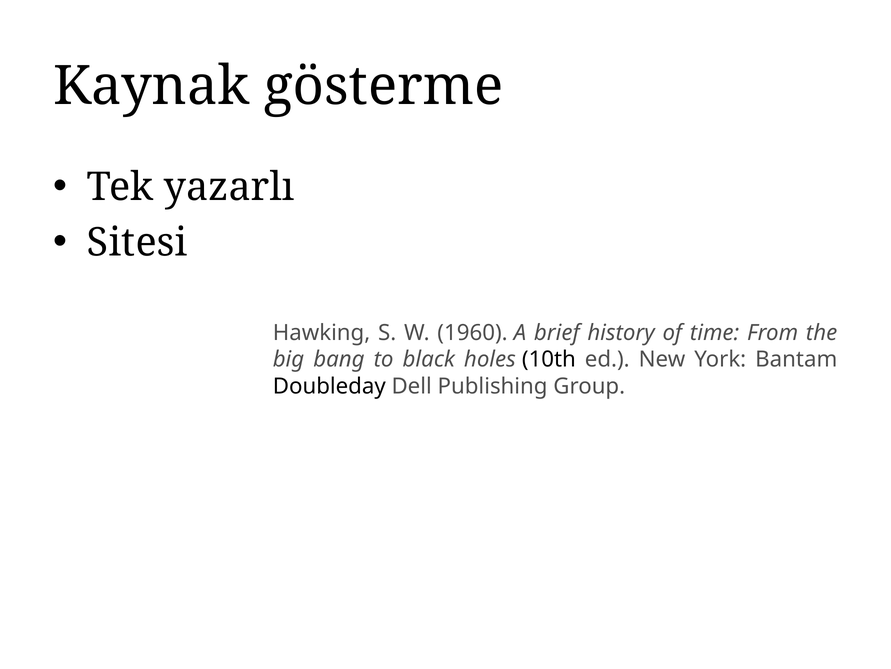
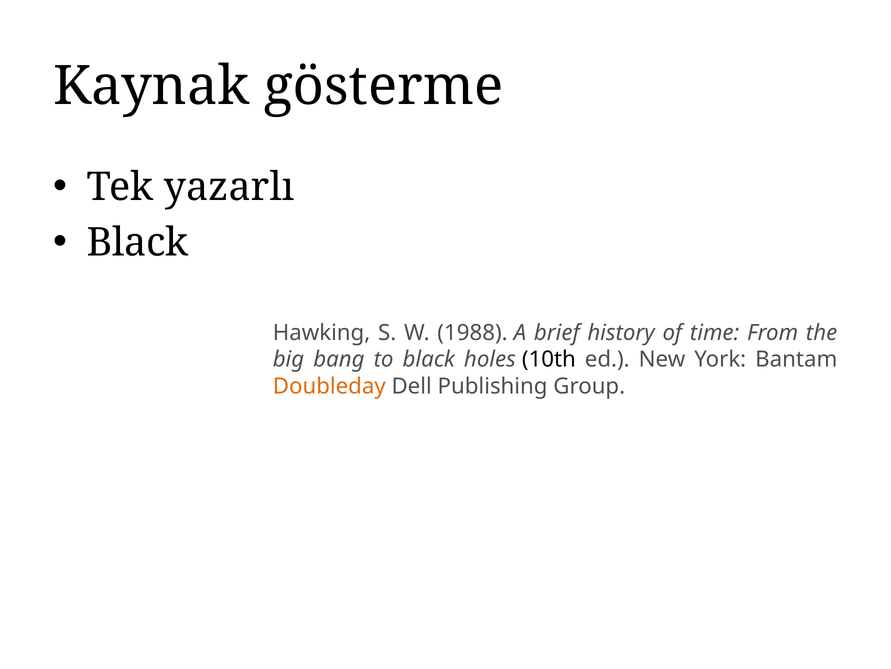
Sitesi at (137, 242): Sitesi -> Black
1960: 1960 -> 1988
Doubleday colour: black -> orange
